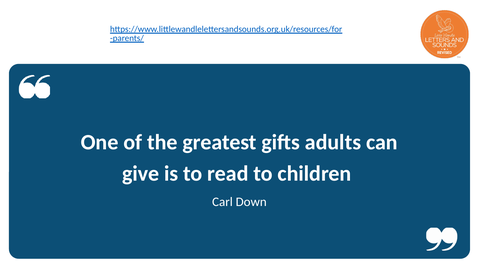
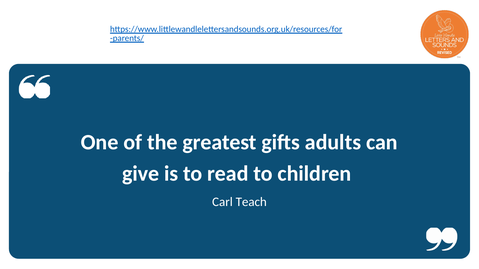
Down: Down -> Teach
